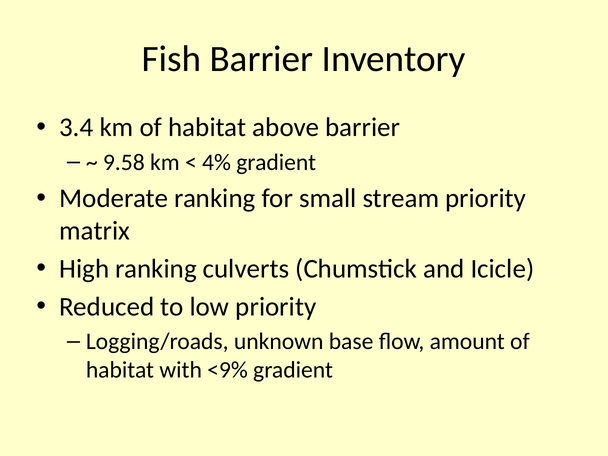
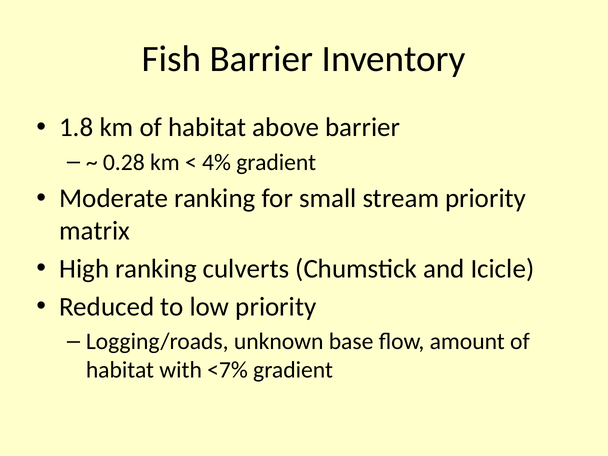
3.4: 3.4 -> 1.8
9.58: 9.58 -> 0.28
<9%: <9% -> <7%
